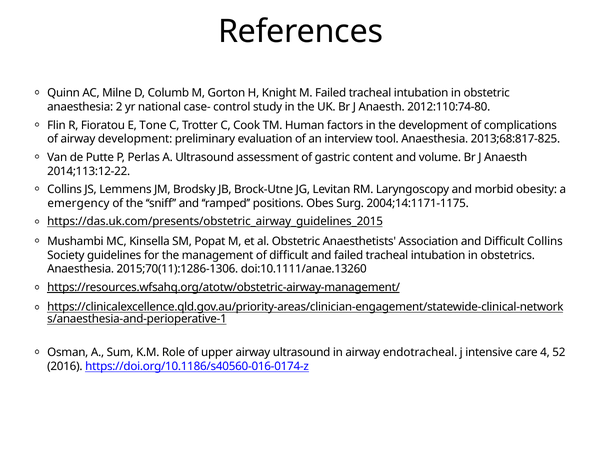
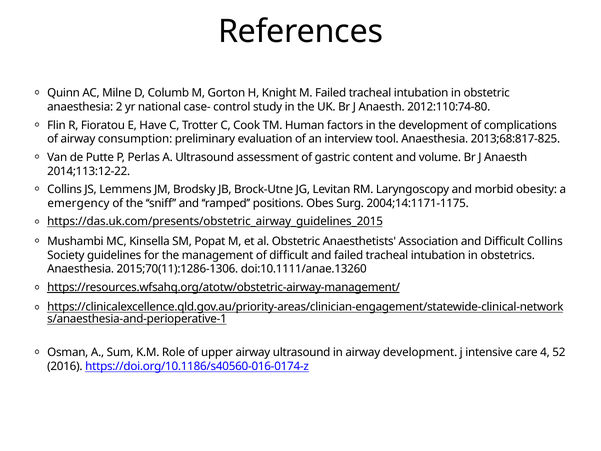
Tone: Tone -> Have
airway development: development -> consumption
airway endotracheal: endotracheal -> development
